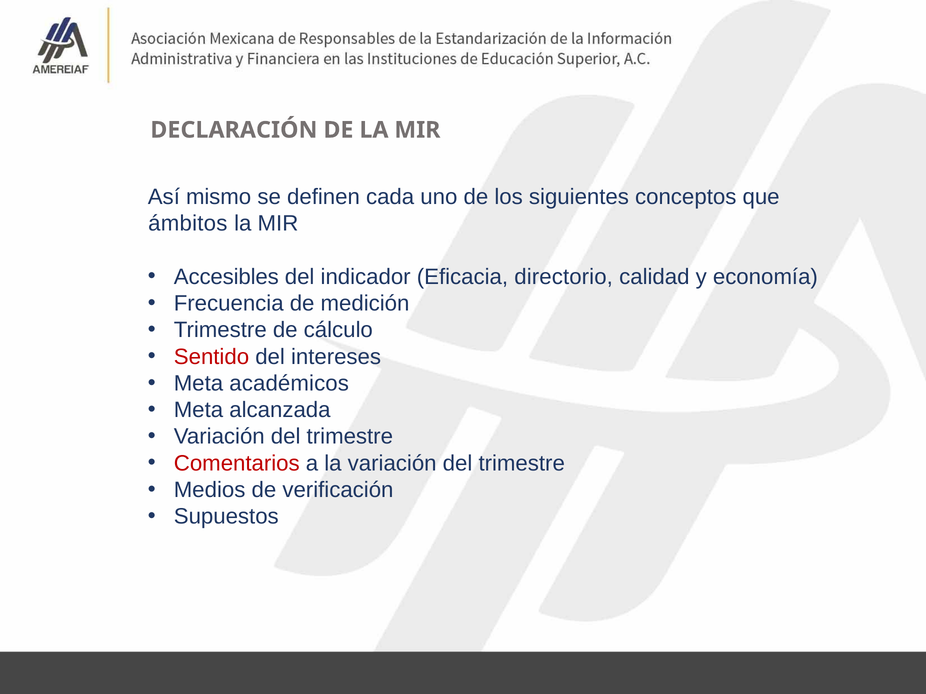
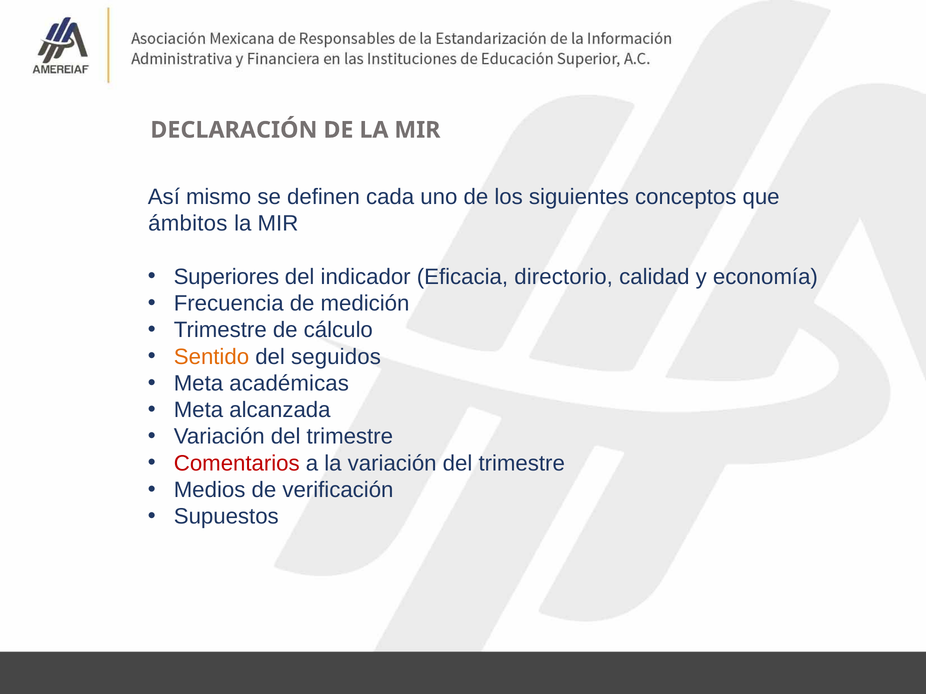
Accesibles: Accesibles -> Superiores
Sentido colour: red -> orange
intereses: intereses -> seguidos
académicos: académicos -> académicas
